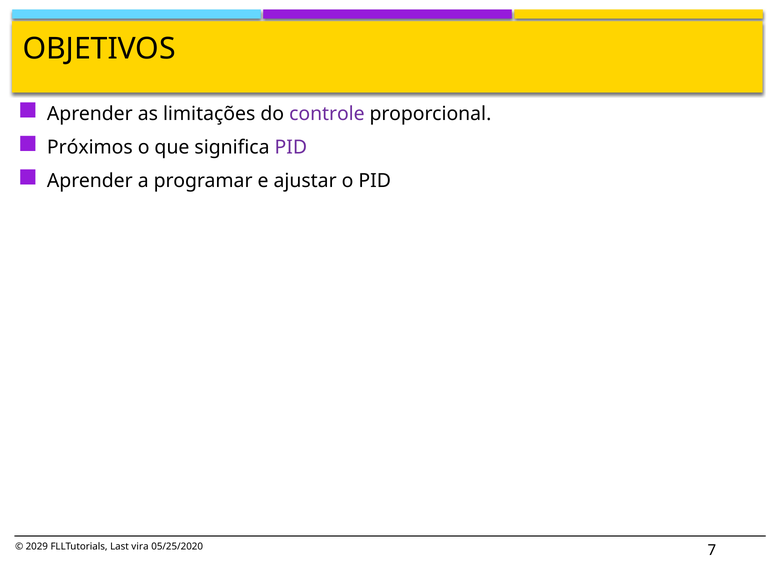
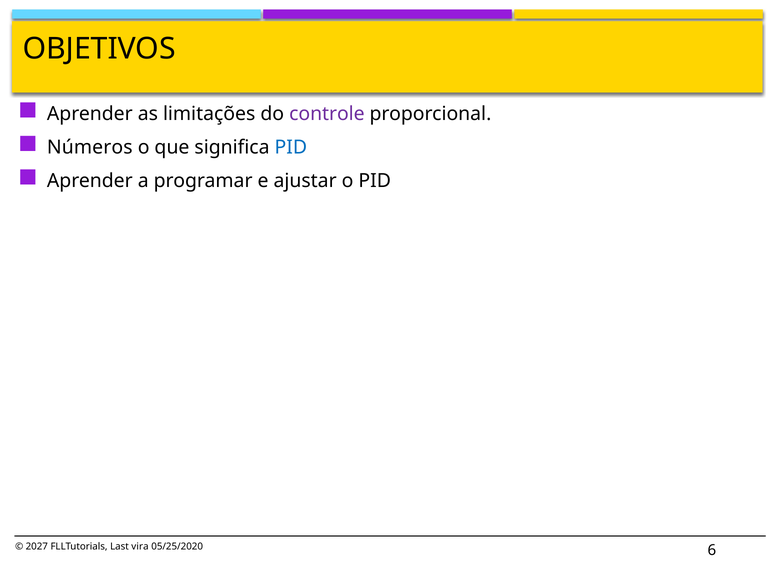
Próximos: Próximos -> Números
PID at (291, 147) colour: purple -> blue
2029: 2029 -> 2027
7: 7 -> 6
